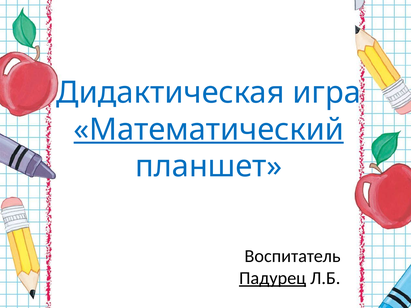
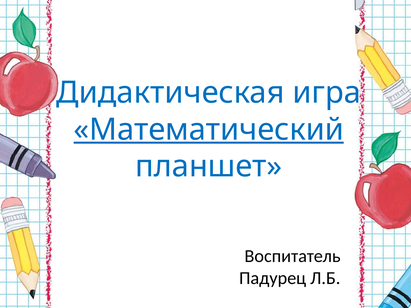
Падурец underline: present -> none
